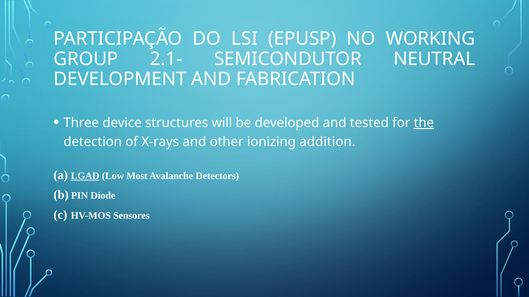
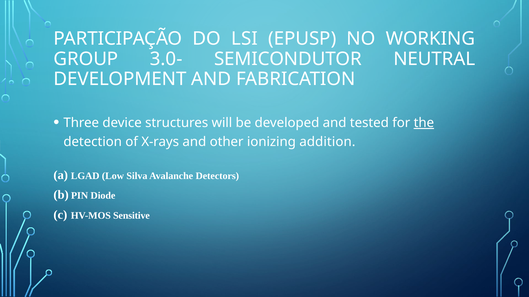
2.1-: 2.1- -> 3.0-
LGAD underline: present -> none
Most: Most -> Silva
Sensores: Sensores -> Sensitive
